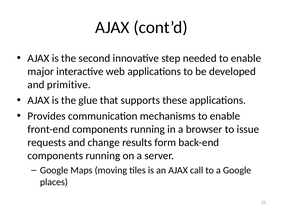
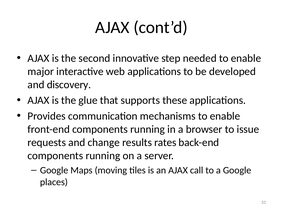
primitive: primitive -> discovery
form: form -> rates
